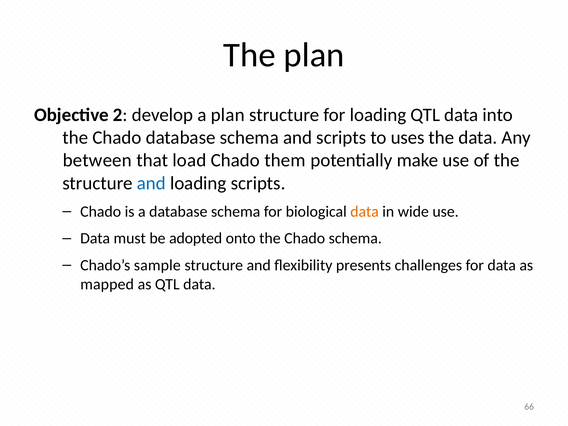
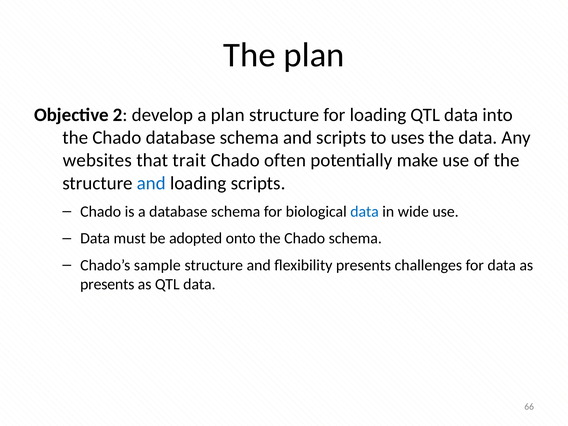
between: between -> websites
load: load -> trait
them: them -> often
data at (365, 212) colour: orange -> blue
mapped at (107, 284): mapped -> presents
